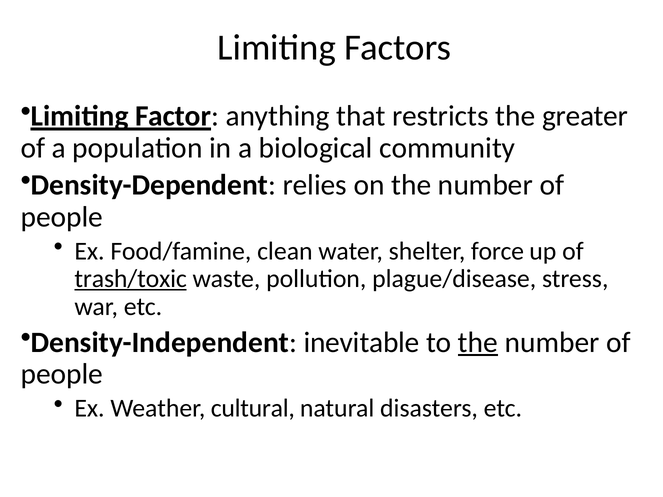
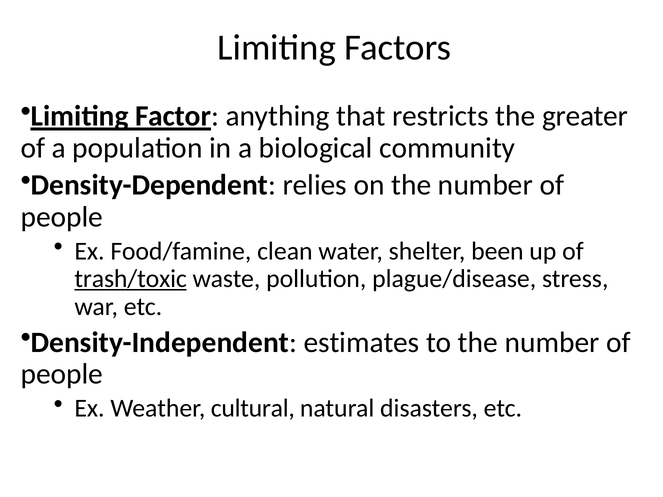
force: force -> been
inevitable: inevitable -> estimates
the at (478, 342) underline: present -> none
